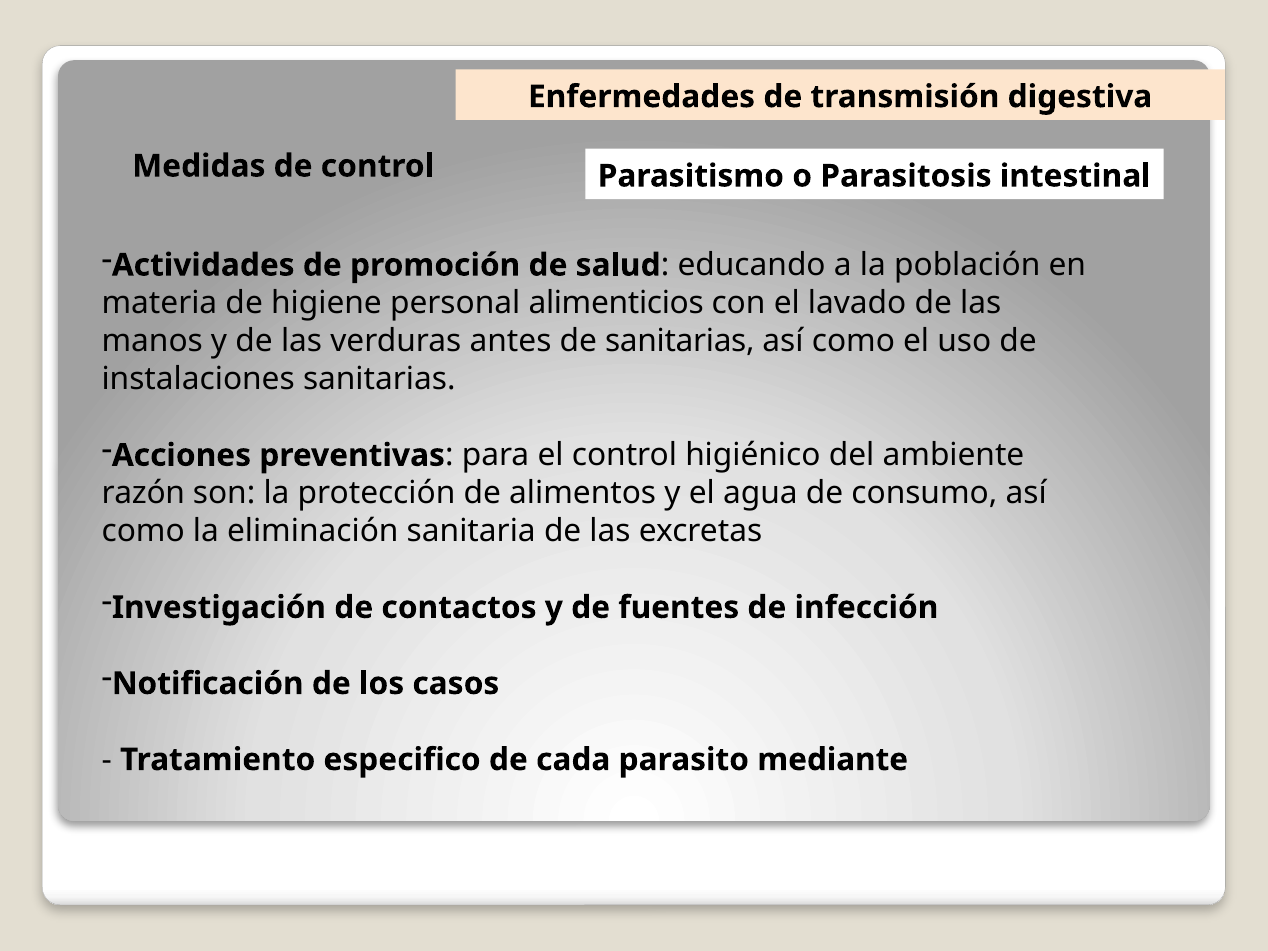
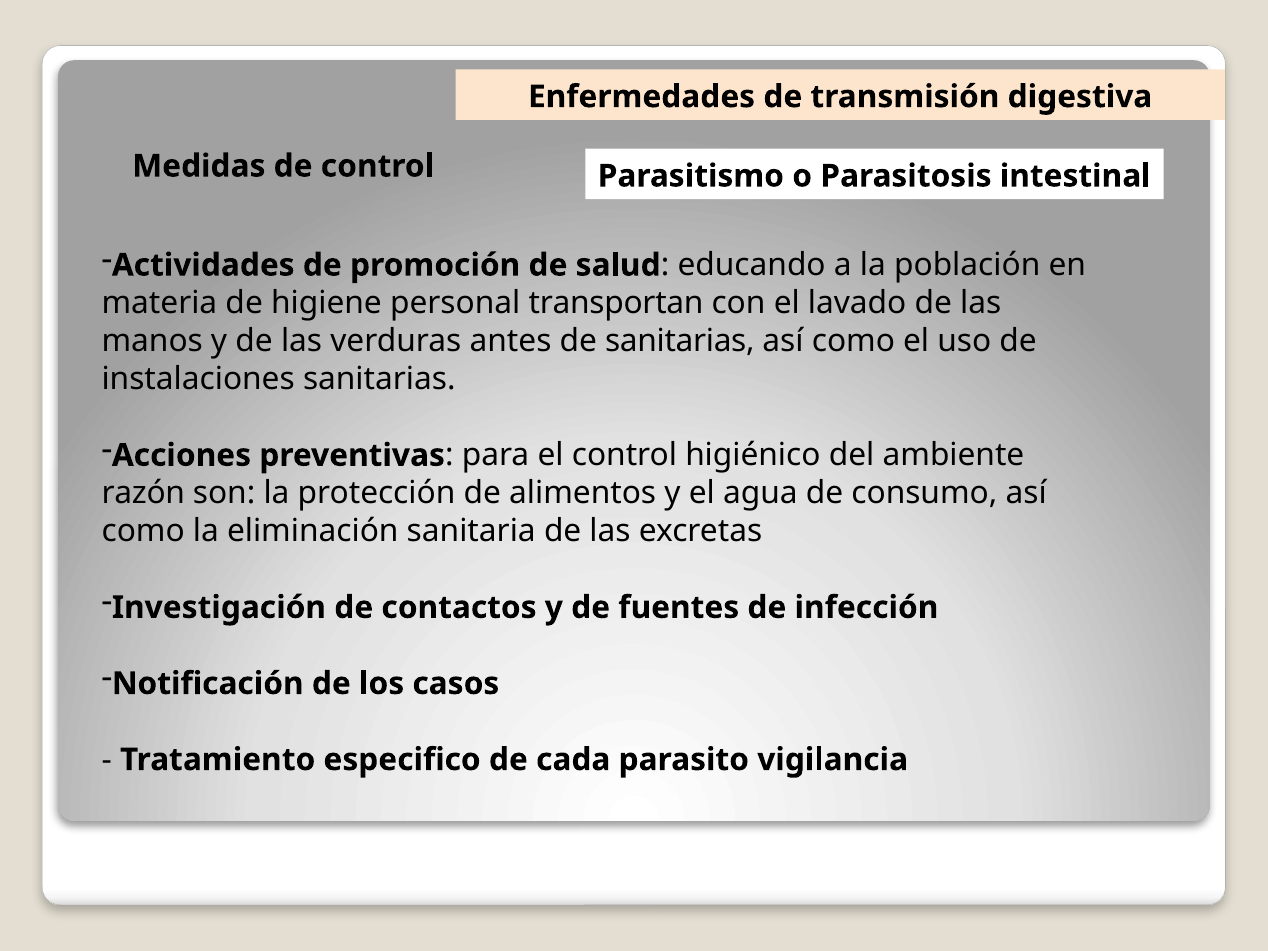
alimenticios: alimenticios -> transportan
mediante: mediante -> vigilancia
